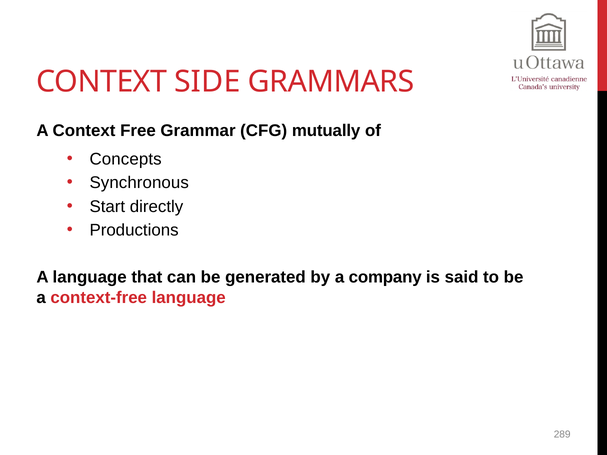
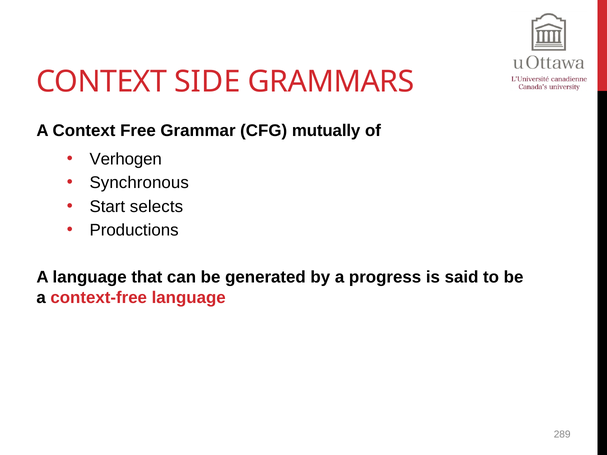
Concepts: Concepts -> Verhogen
directly: directly -> selects
company: company -> progress
